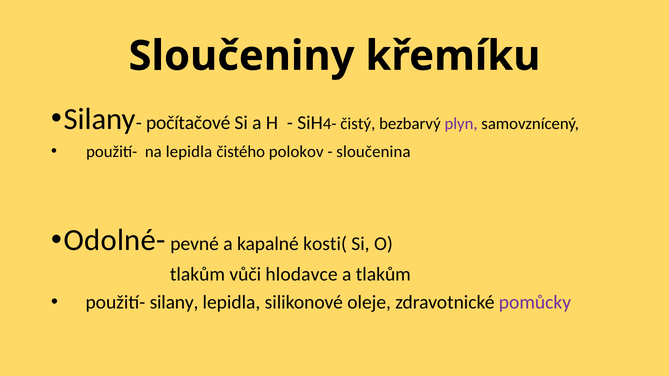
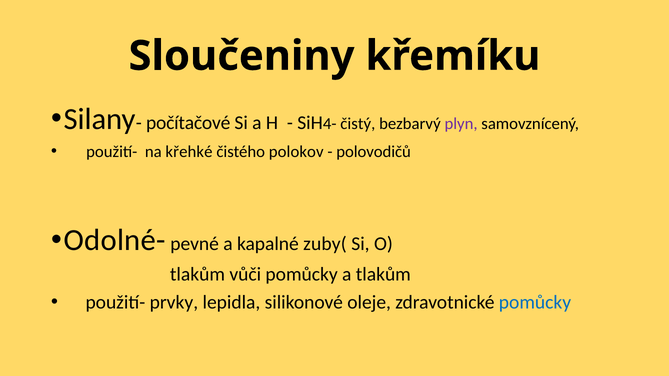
na lepidla: lepidla -> křehké
sloučenina: sloučenina -> polovodičů
kosti(: kosti( -> zuby(
vůči hlodavce: hlodavce -> pomůcky
použití- silany: silany -> prvky
pomůcky at (535, 302) colour: purple -> blue
